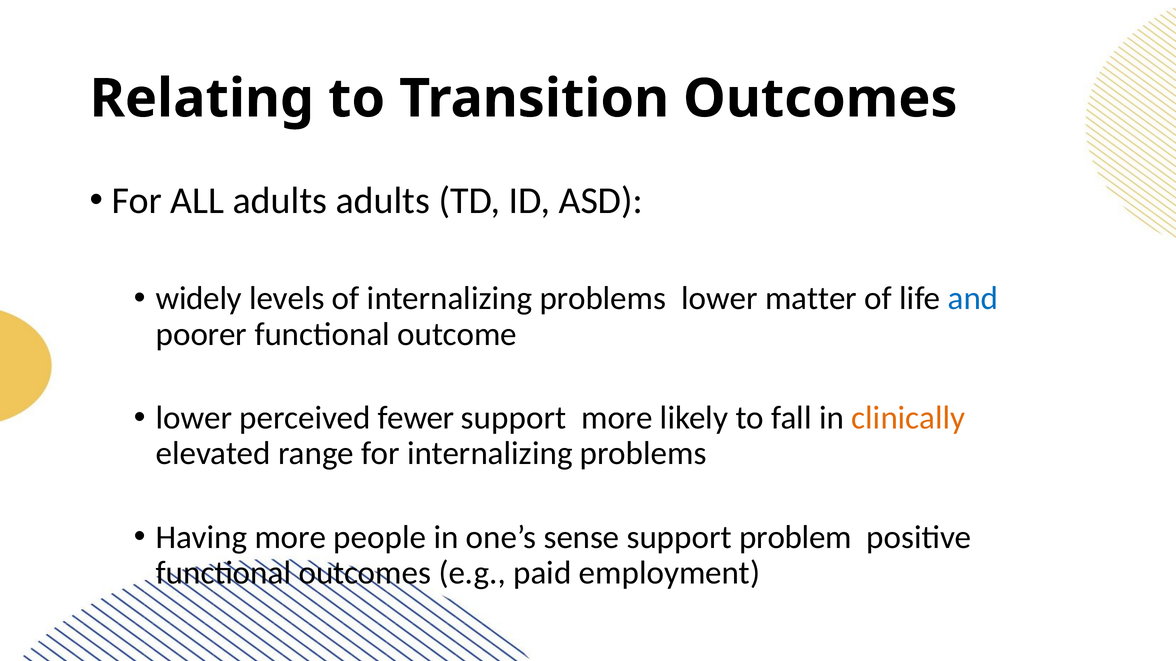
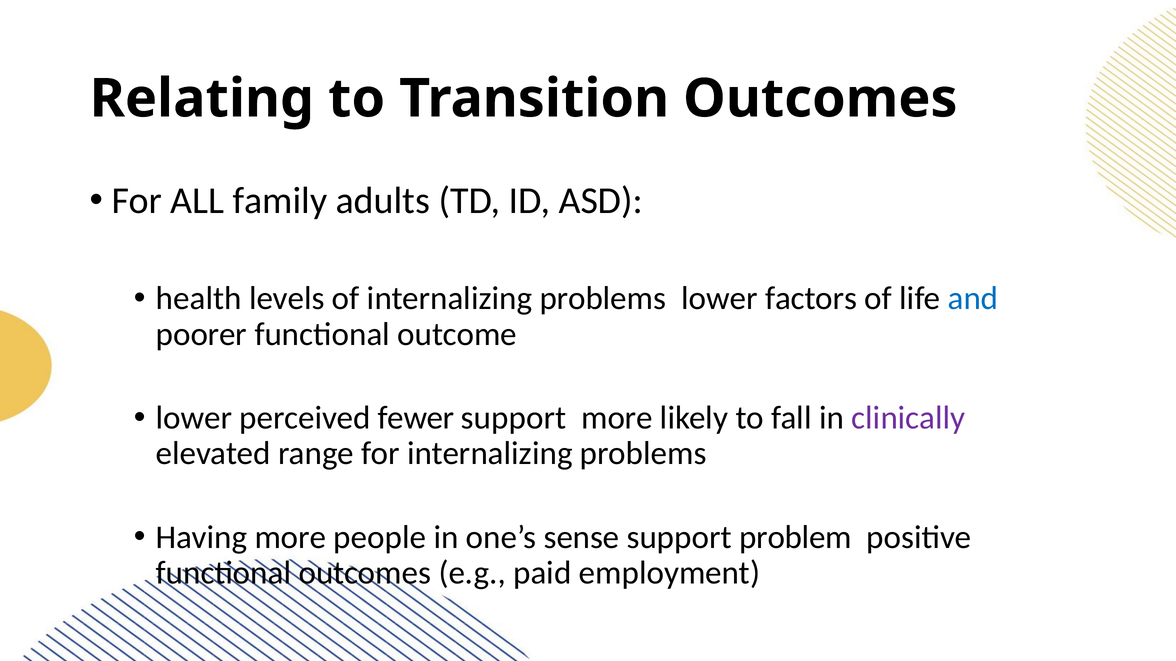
ALL adults: adults -> family
widely: widely -> health
matter: matter -> factors
clinically colour: orange -> purple
